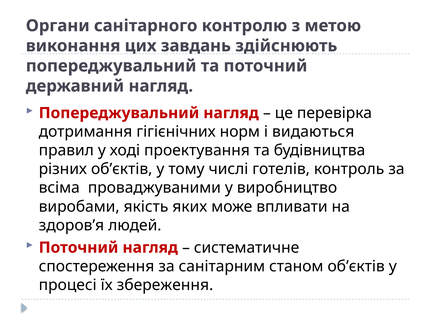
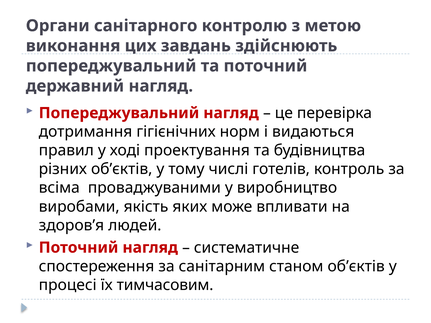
збереження: збереження -> тимчасовим
